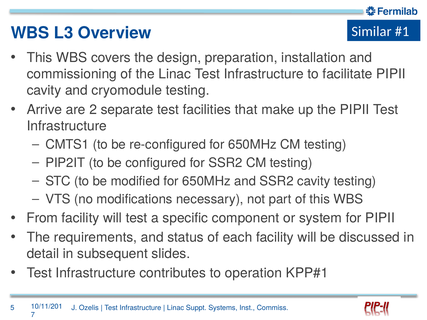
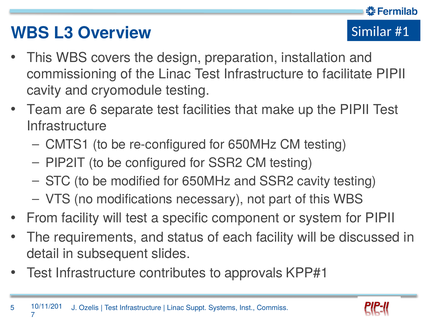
Arrive: Arrive -> Team
2: 2 -> 6
operation: operation -> approvals
